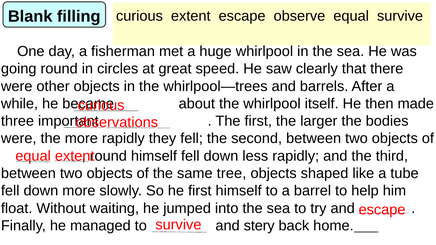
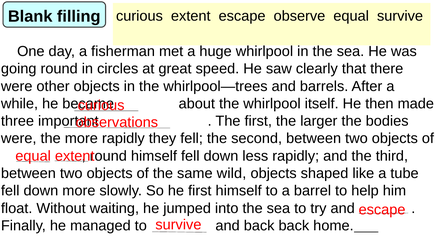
tree: tree -> wild
and stery: stery -> back
